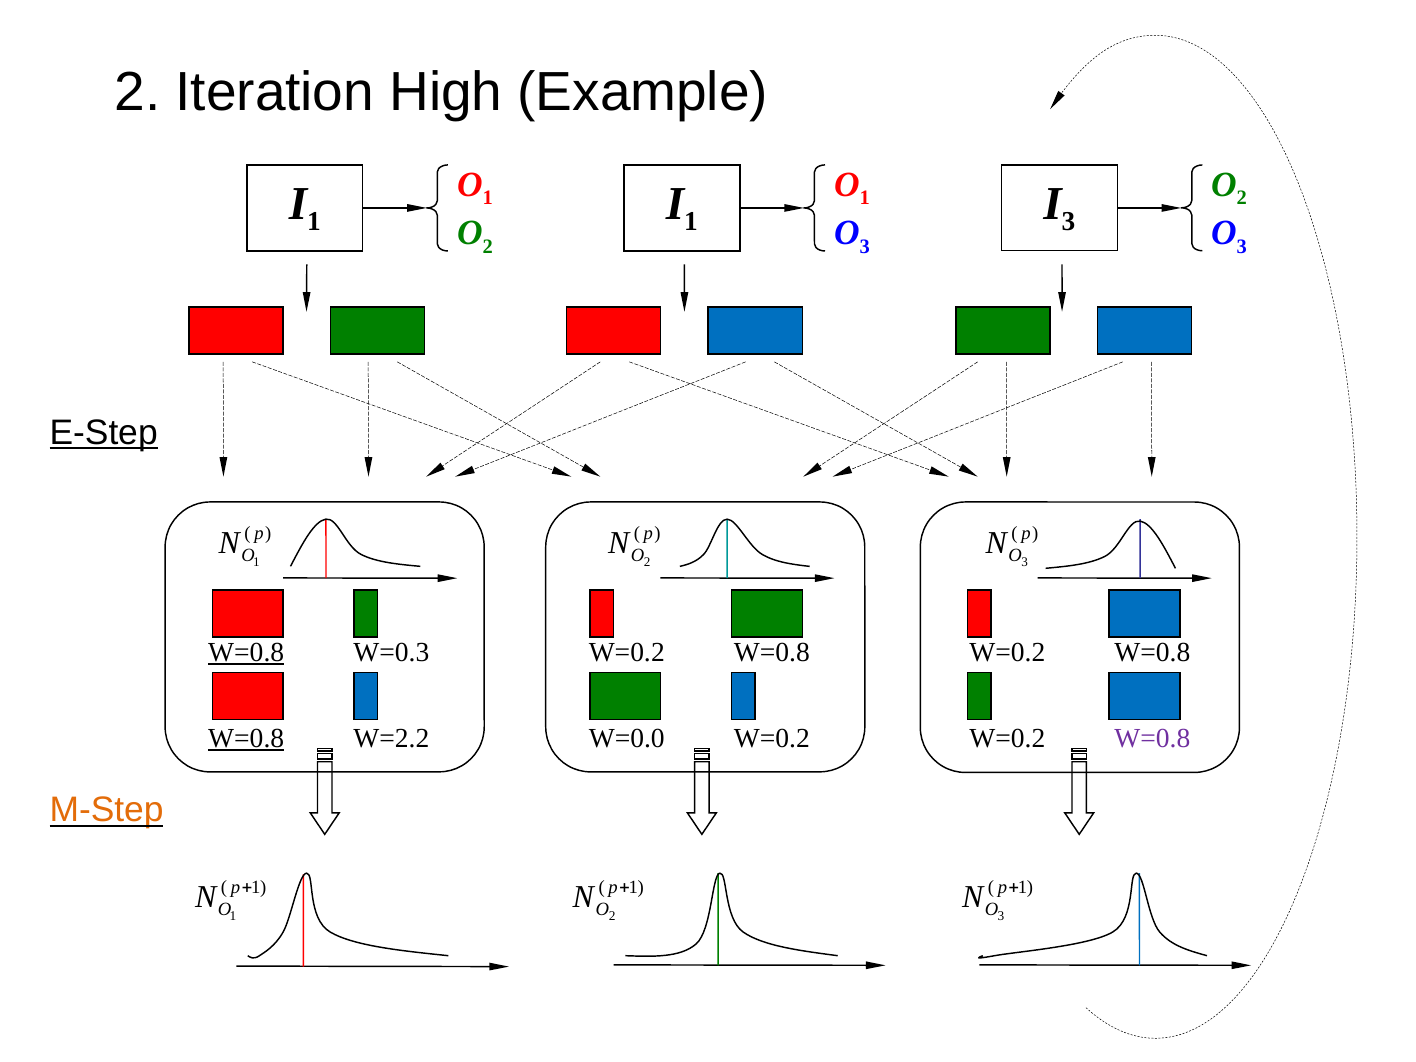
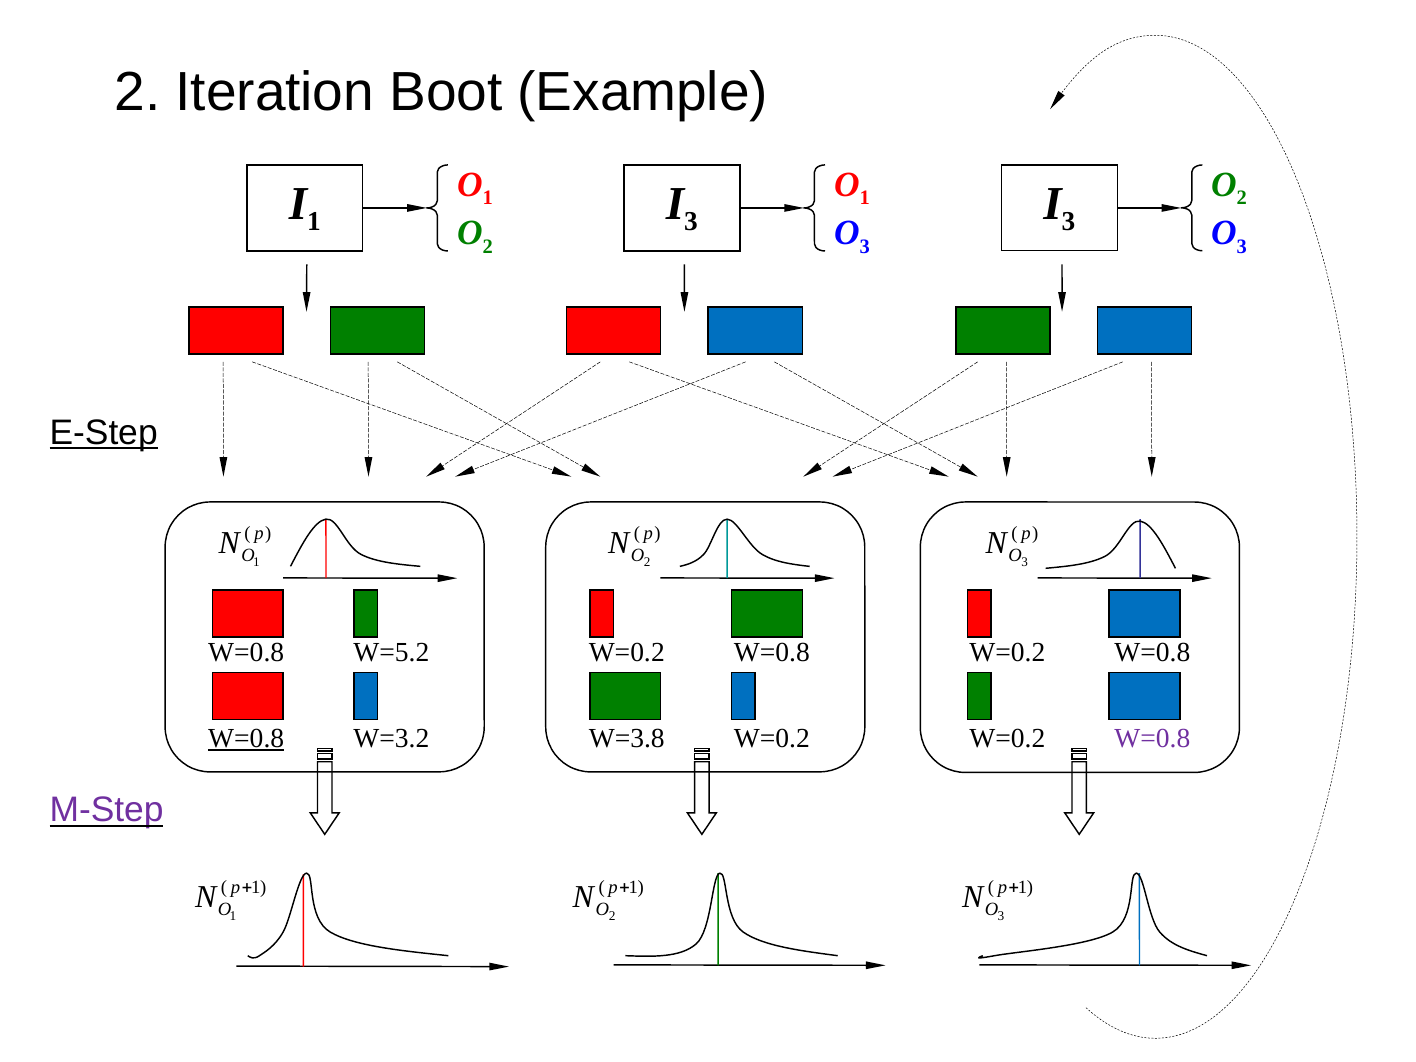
High: High -> Boot
1 at (691, 222): 1 -> 3
W=0.8 at (246, 652) underline: present -> none
W=0.3: W=0.3 -> W=5.2
W=2.2: W=2.2 -> W=3.2
W=0.0: W=0.0 -> W=3.8
M-Step colour: orange -> purple
